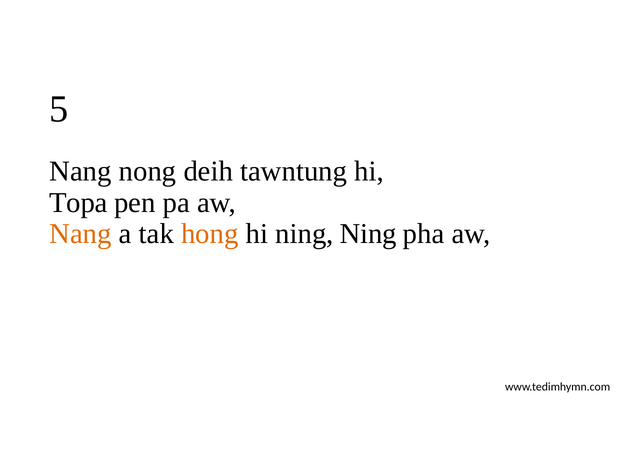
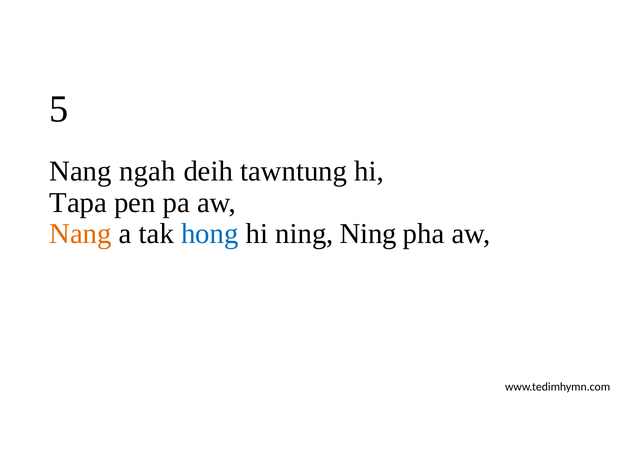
nong: nong -> ngah
Topa: Topa -> Tapa
hong colour: orange -> blue
